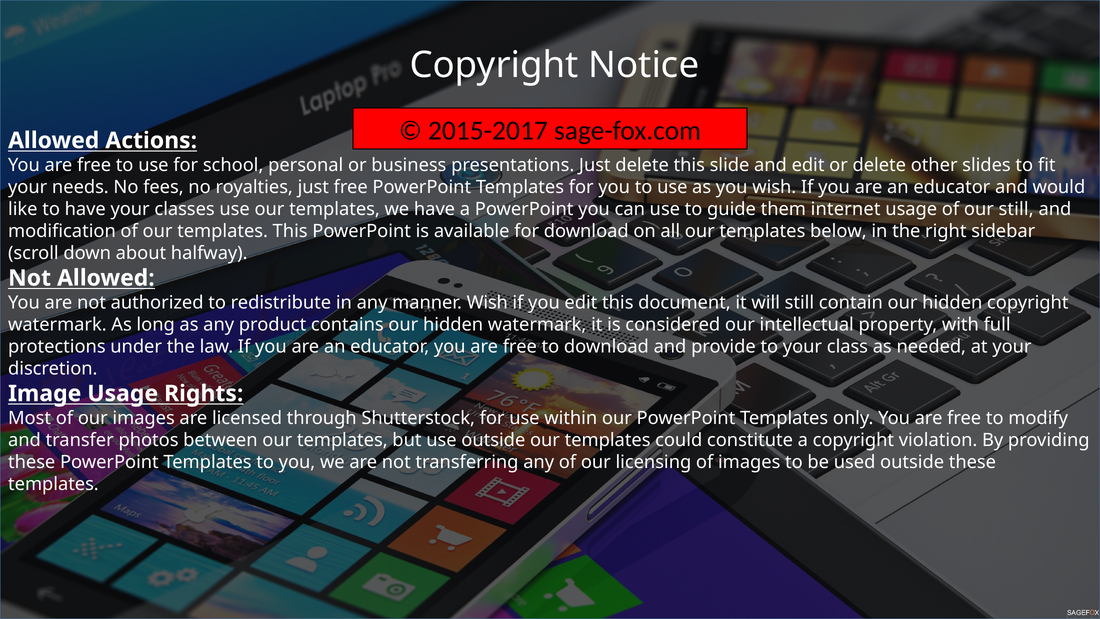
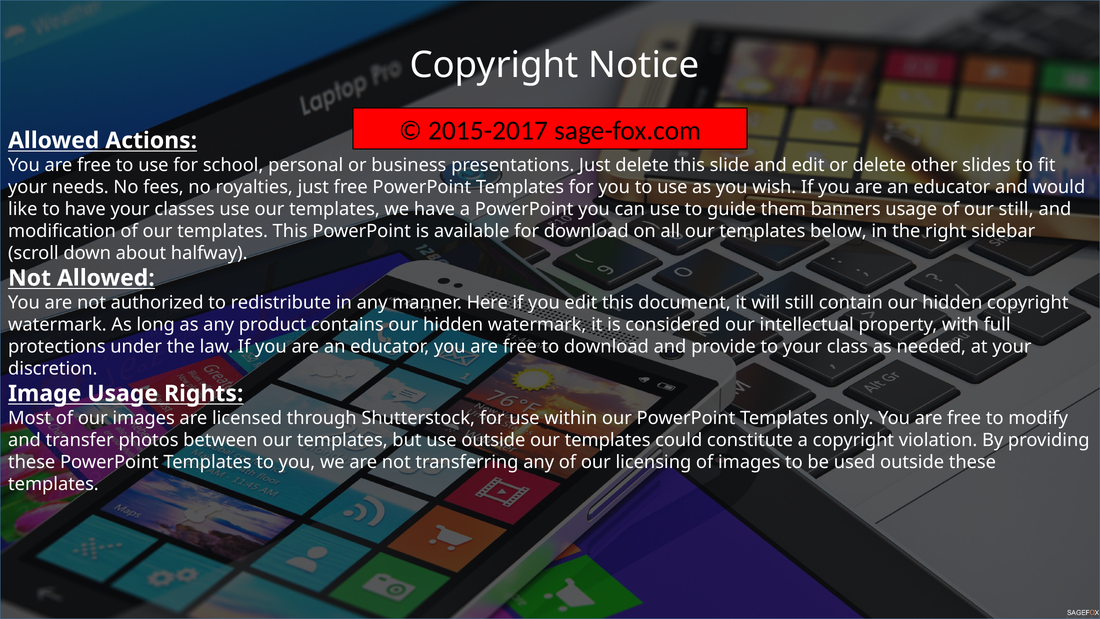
internet: internet -> banners
manner Wish: Wish -> Here
